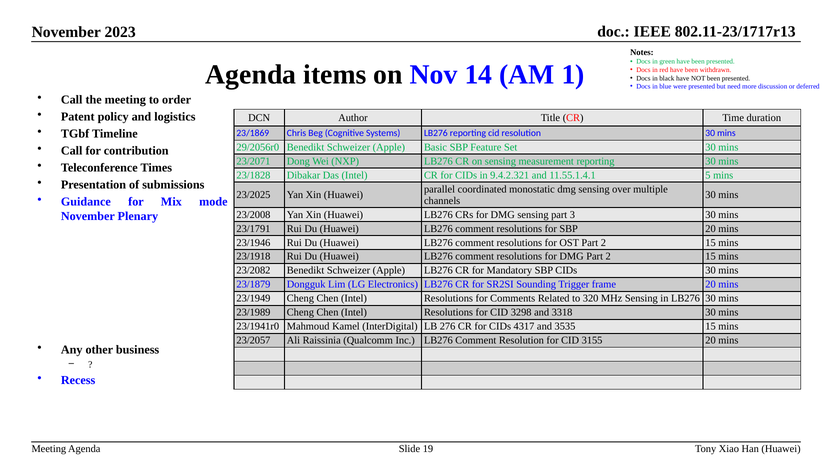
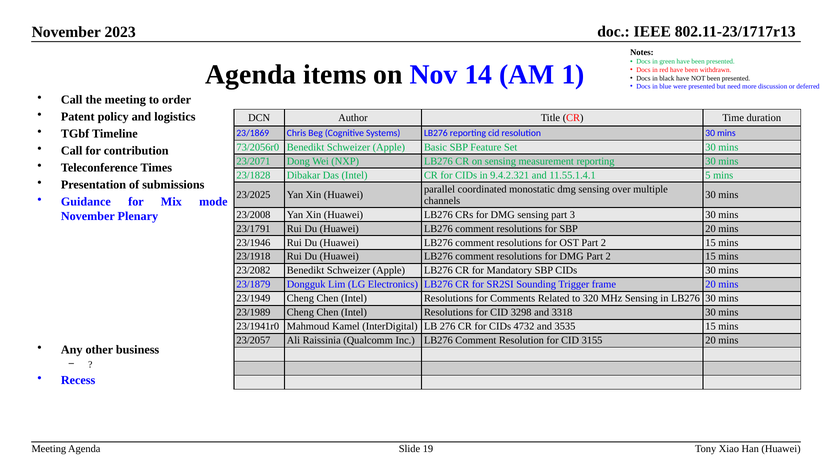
29/2056r0: 29/2056r0 -> 73/2056r0
4317: 4317 -> 4732
